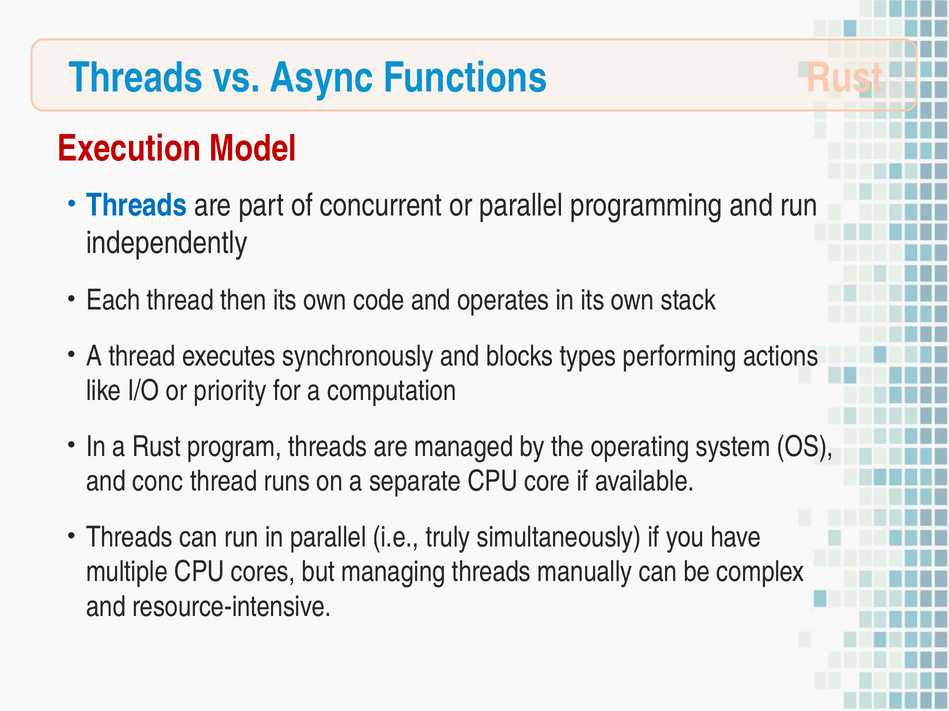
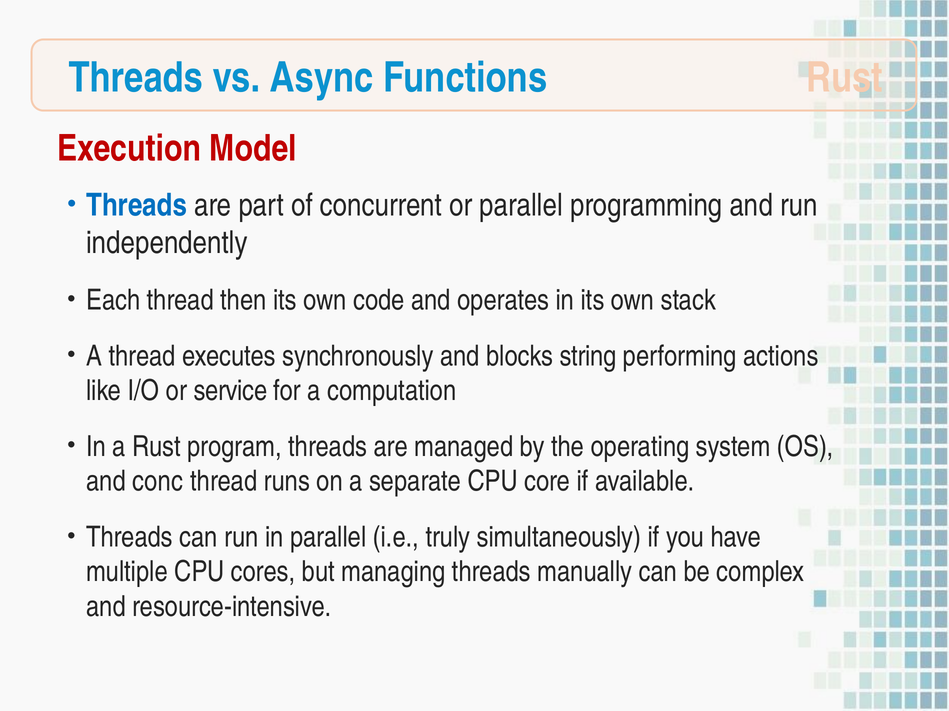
types: types -> string
priority: priority -> service
